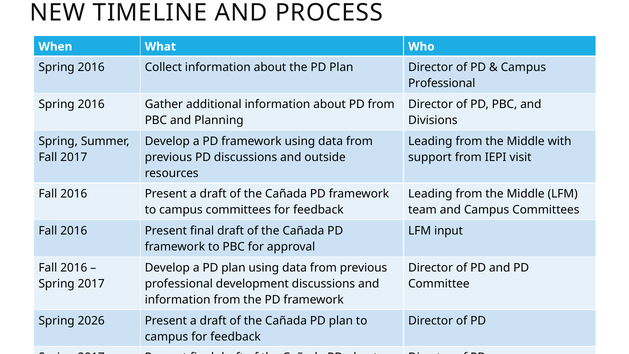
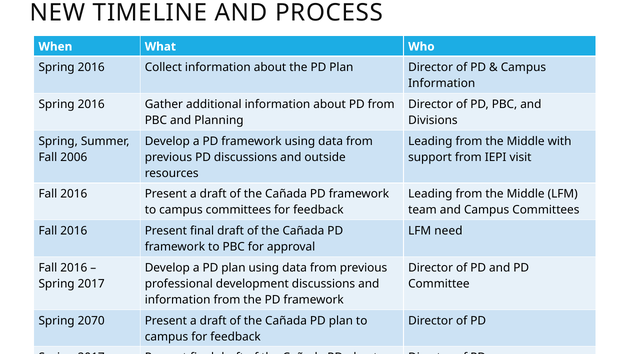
Professional at (442, 83): Professional -> Information
Fall 2017: 2017 -> 2006
input: input -> need
2026: 2026 -> 2070
